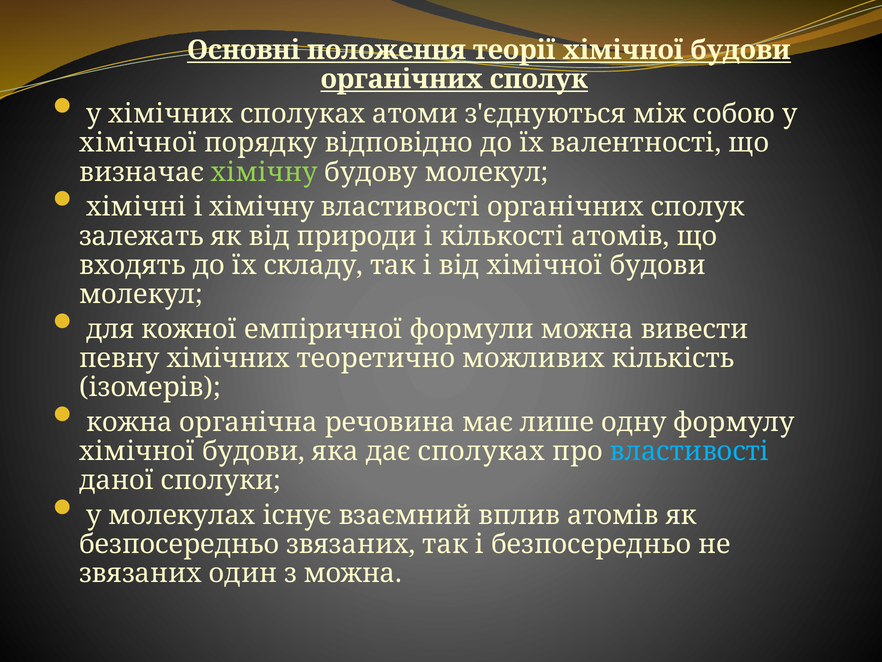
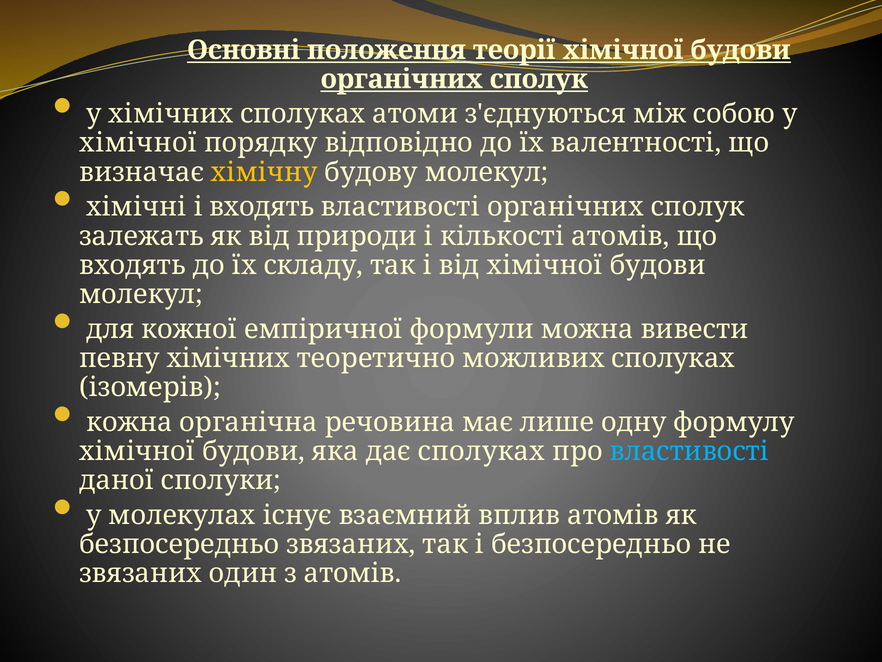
хімічну at (264, 172) colour: light green -> yellow
і хімічну: хімічну -> входять
можливих кількість: кількість -> сполуках
з можна: можна -> атомів
